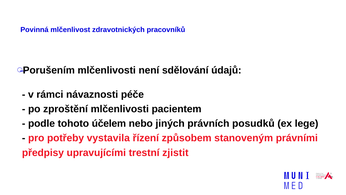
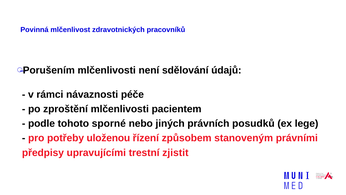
účelem: účelem -> sporné
vystavila: vystavila -> uloženou
